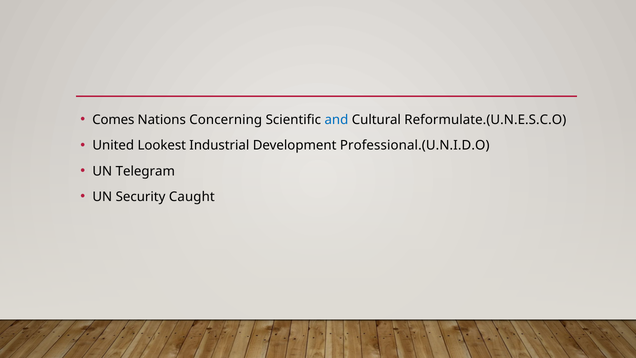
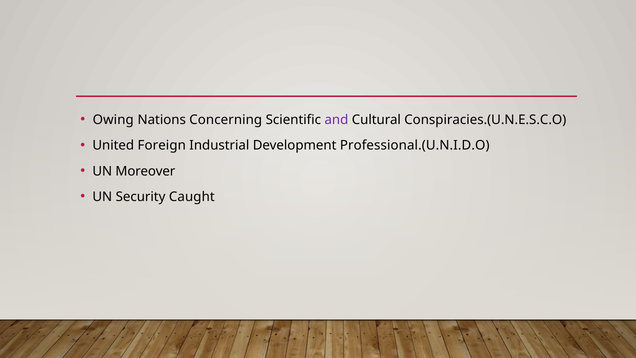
Comes: Comes -> Owing
and colour: blue -> purple
Reformulate.(U.N.E.S.C.O: Reformulate.(U.N.E.S.C.O -> Conspiracies.(U.N.E.S.C.O
Lookest: Lookest -> Foreign
Telegram: Telegram -> Moreover
